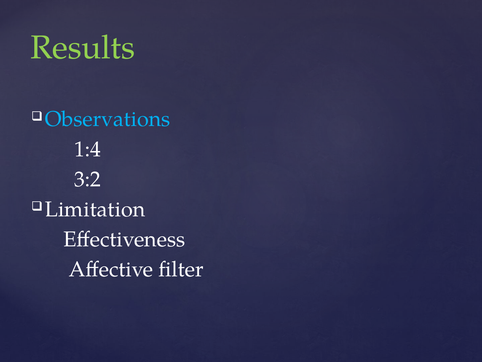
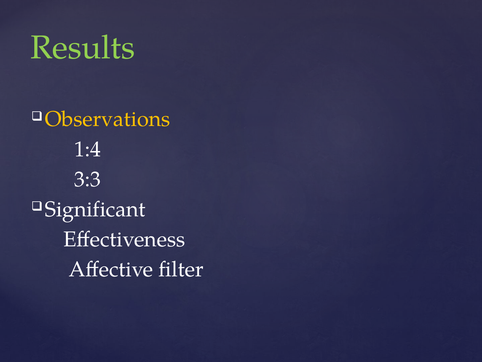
Observations colour: light blue -> yellow
3:2: 3:2 -> 3:3
Limitation: Limitation -> Significant
